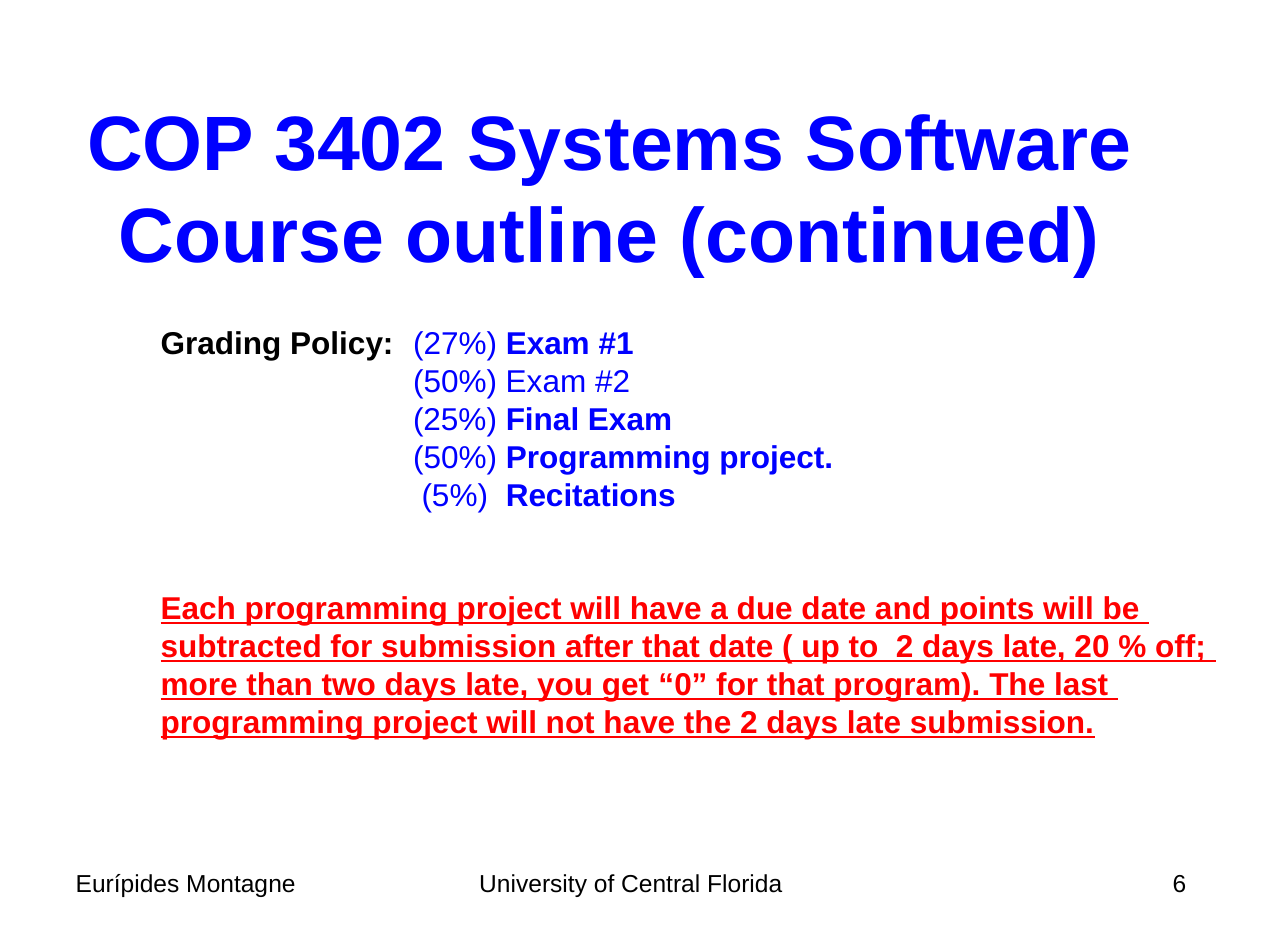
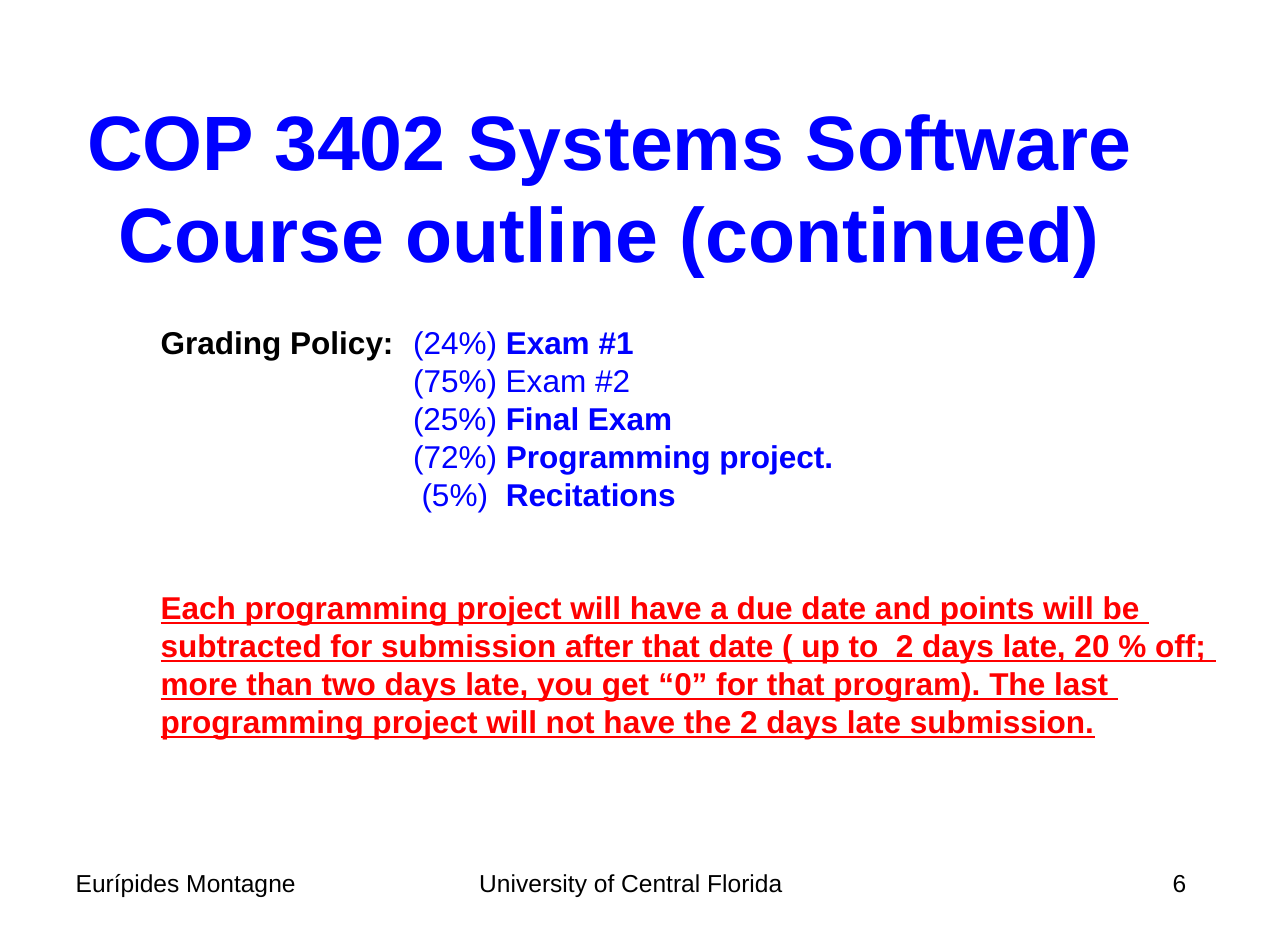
27%: 27% -> 24%
50% at (455, 382): 50% -> 75%
50% at (455, 458): 50% -> 72%
